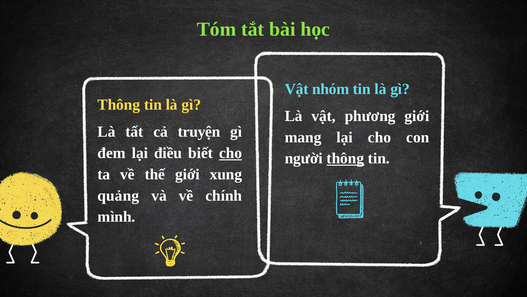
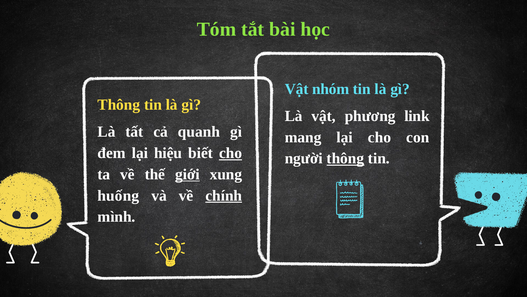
phương giới: giới -> link
truyện: truyện -> quanh
điều: điều -> hiệu
giới at (187, 174) underline: none -> present
quảng: quảng -> huống
chính underline: none -> present
